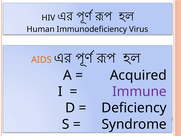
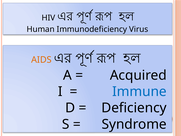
Immune colour: purple -> blue
